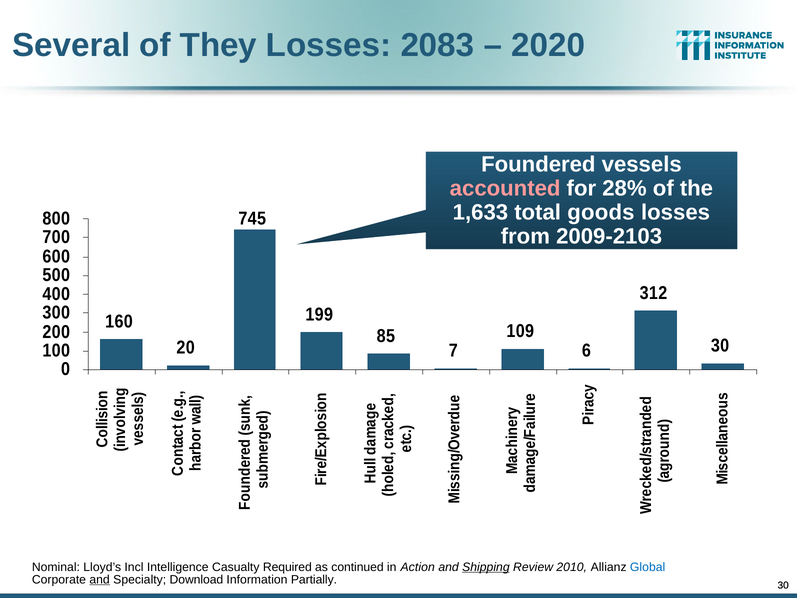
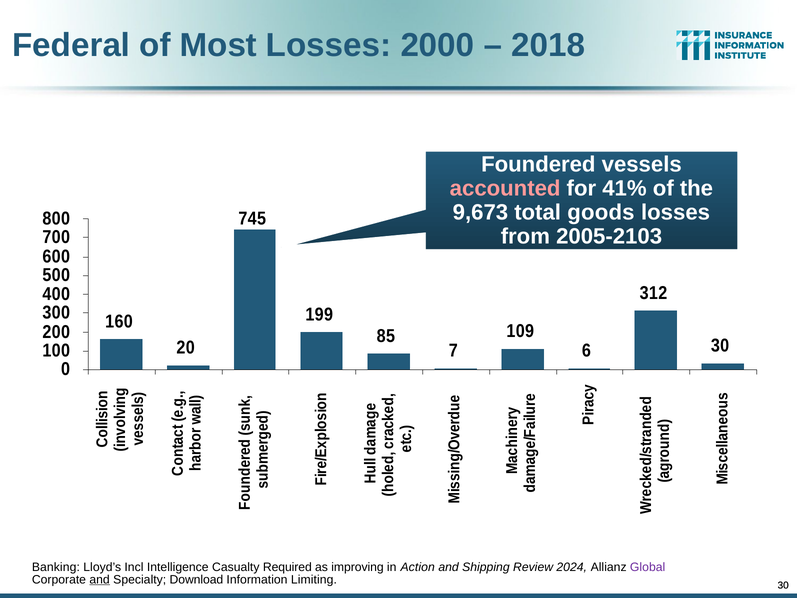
Several: Several -> Federal
They: They -> Most
2083: 2083 -> 2000
2020: 2020 -> 2018
28%: 28% -> 41%
1,633: 1,633 -> 9,673
2009-2103: 2009-2103 -> 2005-2103
Nominal: Nominal -> Banking
continued: continued -> improving
Shipping underline: present -> none
2010: 2010 -> 2024
Global colour: blue -> purple
Partially: Partially -> Limiting
